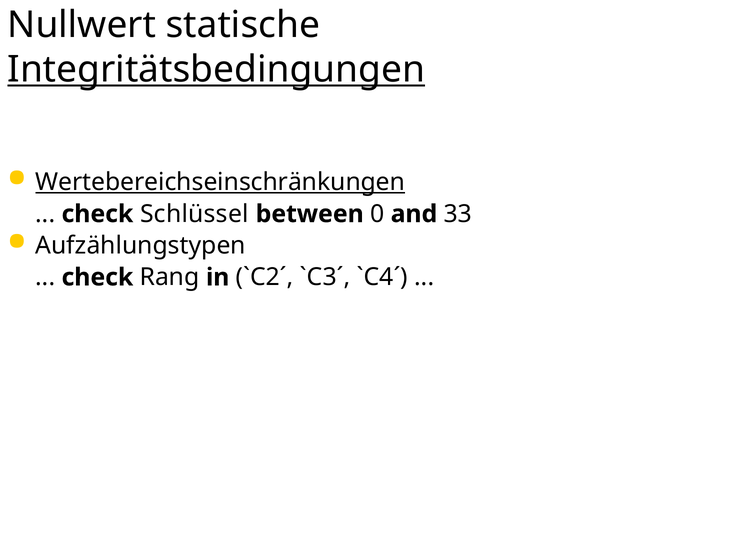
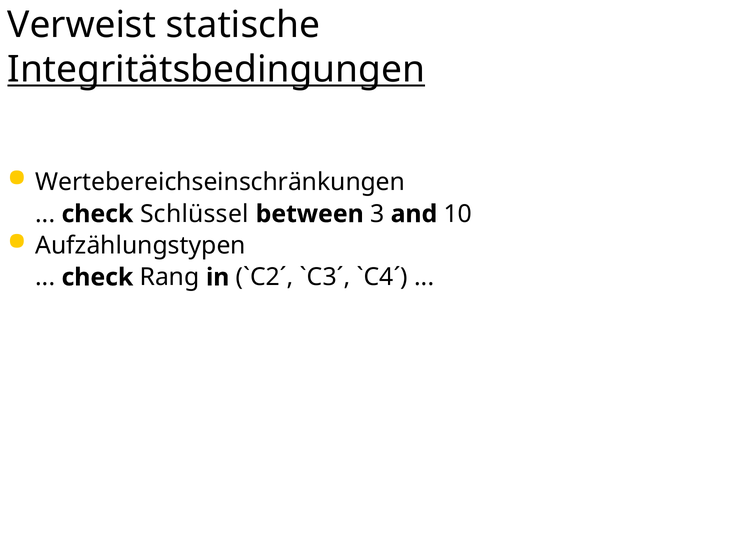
Nullwert: Nullwert -> Verweist
Wertebereichseinschränkungen underline: present -> none
0: 0 -> 3
33: 33 -> 10
